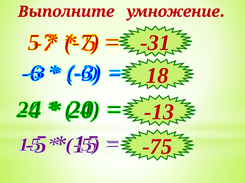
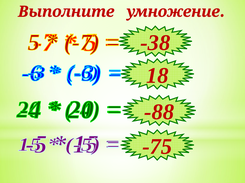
-31: -31 -> -38
-13: -13 -> -88
